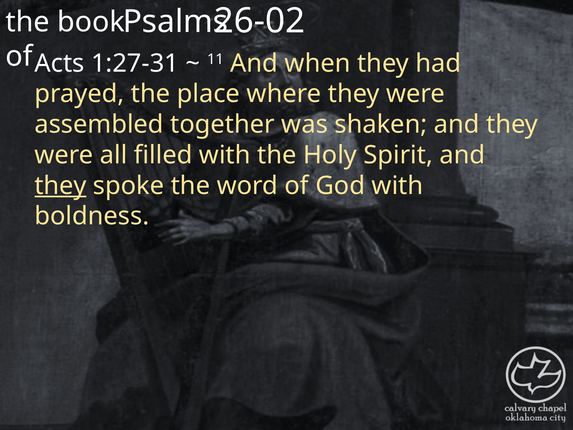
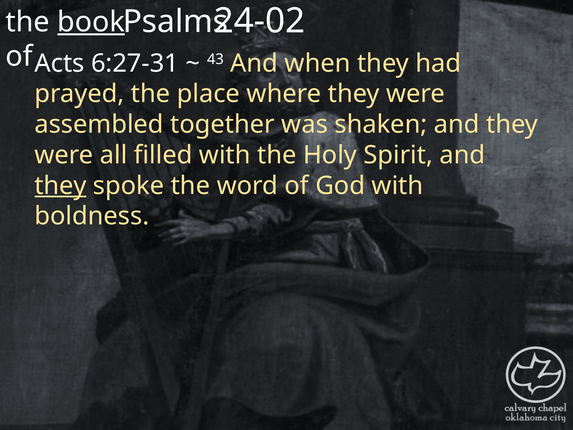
26-02: 26-02 -> 24-02
book underline: none -> present
1:27-31: 1:27-31 -> 6:27-31
11: 11 -> 43
